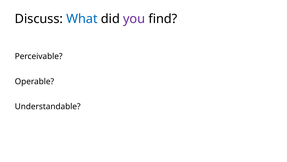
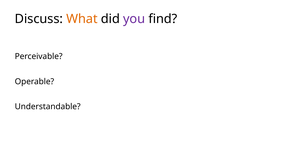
What colour: blue -> orange
